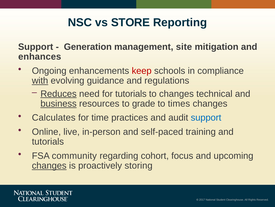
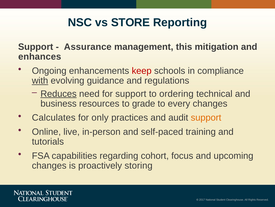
Generation: Generation -> Assurance
site: site -> this
for tutorials: tutorials -> support
to changes: changes -> ordering
business underline: present -> none
times: times -> every
time: time -> only
support at (206, 117) colour: blue -> orange
community: community -> capabilities
changes at (49, 165) underline: present -> none
